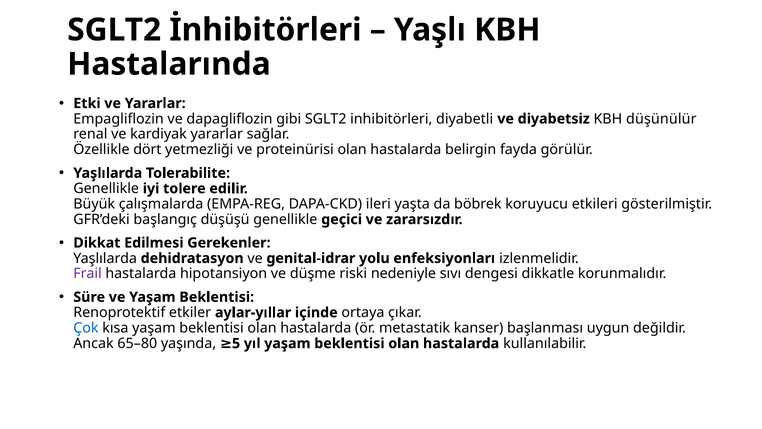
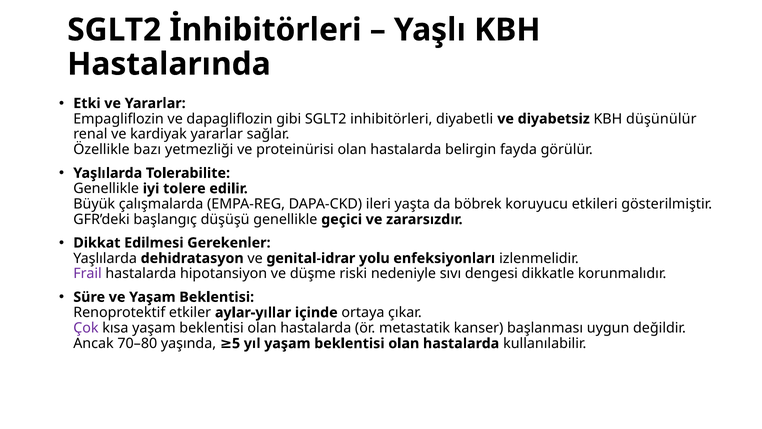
dört: dört -> bazı
Çok colour: blue -> purple
65–80: 65–80 -> 70–80
